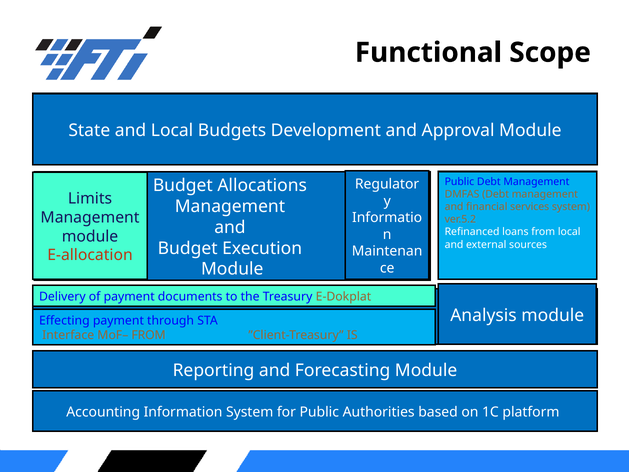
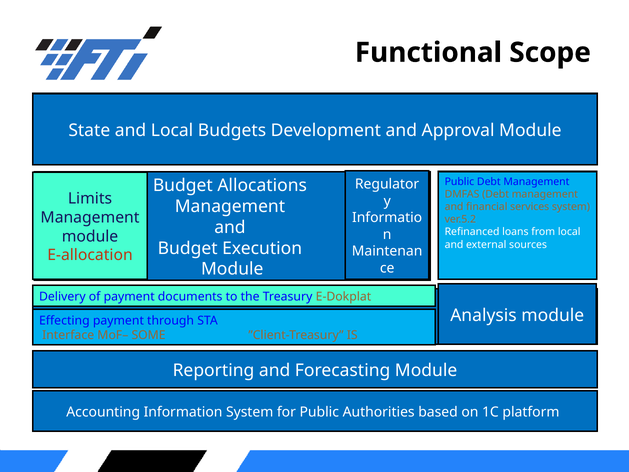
MoF– FROM: FROM -> SOME
